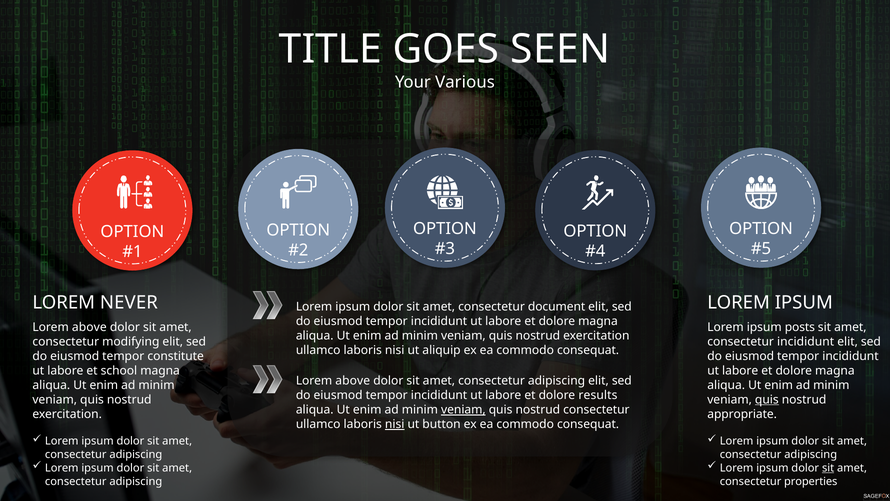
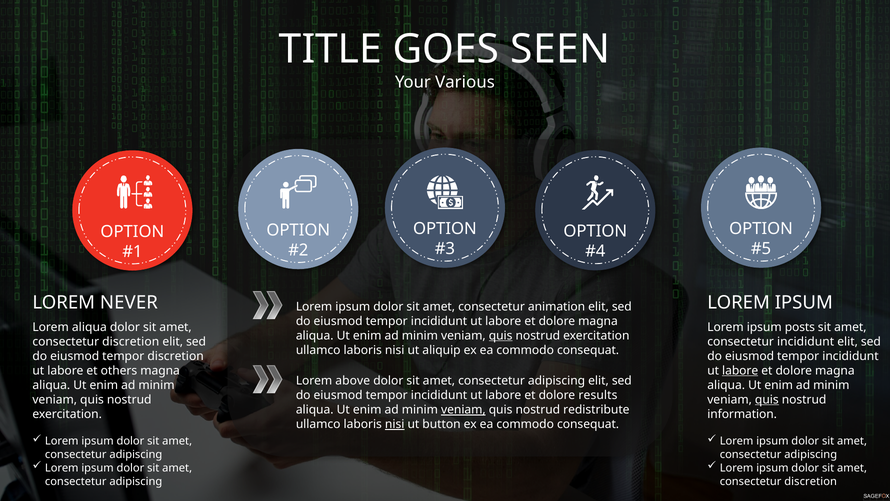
document: document -> animation
above at (89, 327): above -> aliqua
quis at (501, 335) underline: none -> present
modifying at (131, 341): modifying -> discretion
tempor constitute: constitute -> discretion
school: school -> others
labore at (740, 370) underline: none -> present
nostrud consectetur: consectetur -> redistribute
appropriate: appropriate -> information
sit at (828, 468) underline: present -> none
properties at (811, 481): properties -> discretion
